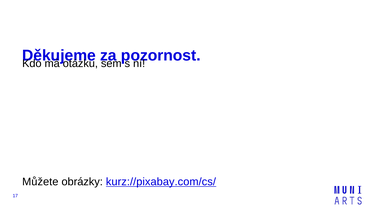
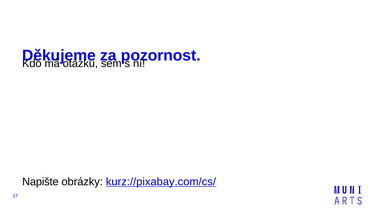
Můžete: Můžete -> Napište
